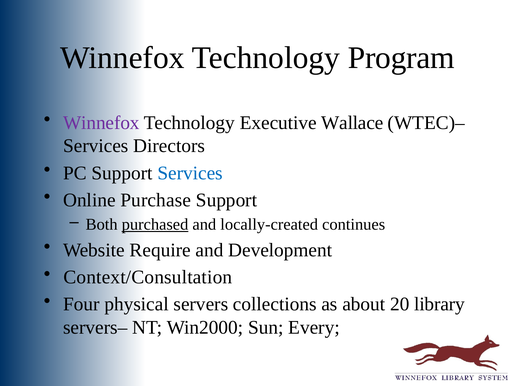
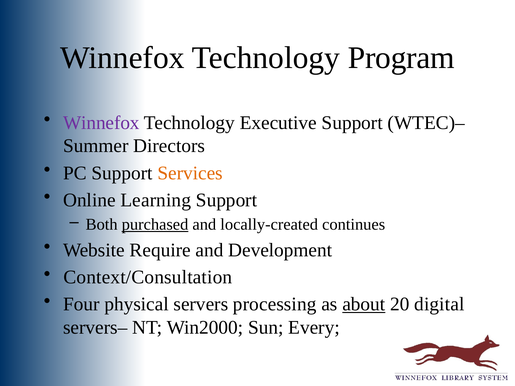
Executive Wallace: Wallace -> Support
Services at (96, 146): Services -> Summer
Services at (190, 173) colour: blue -> orange
Purchase: Purchase -> Learning
collections: collections -> processing
about underline: none -> present
library: library -> digital
